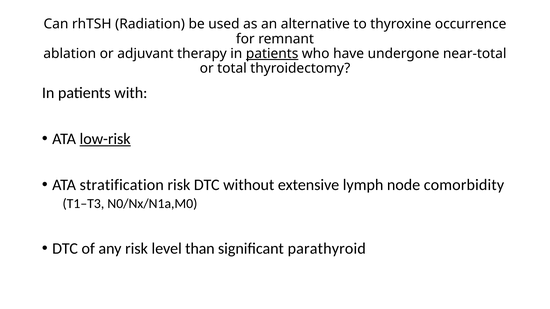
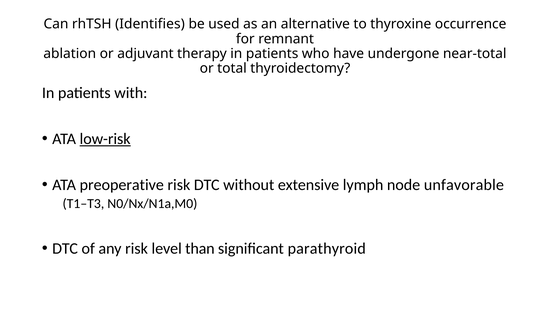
Radiation: Radiation -> Identifies
patients at (272, 54) underline: present -> none
stratification: stratification -> preoperative
comorbidity: comorbidity -> unfavorable
